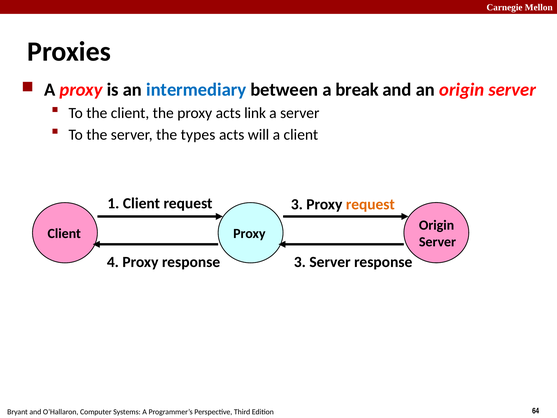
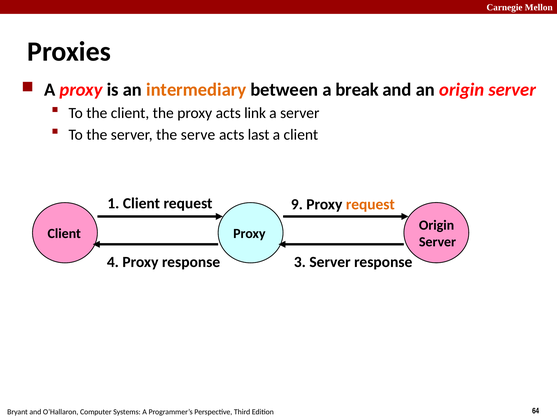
intermediary colour: blue -> orange
types: types -> serve
will: will -> last
Client request 3: 3 -> 9
